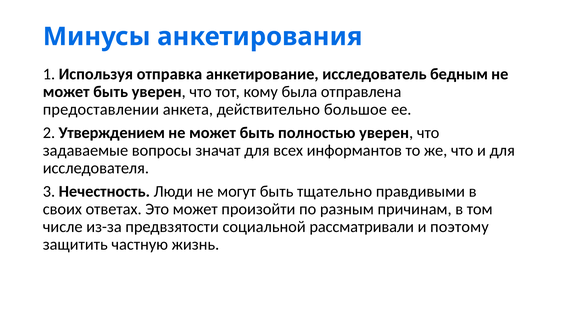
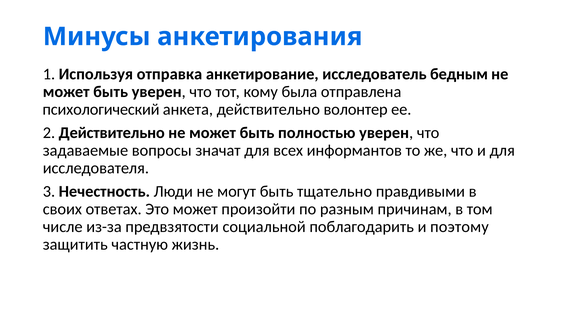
предоставлении: предоставлении -> психологический
большое: большое -> волонтер
Утверждением at (112, 133): Утверждением -> Действительно
рассматривали: рассматривали -> поблагодарить
